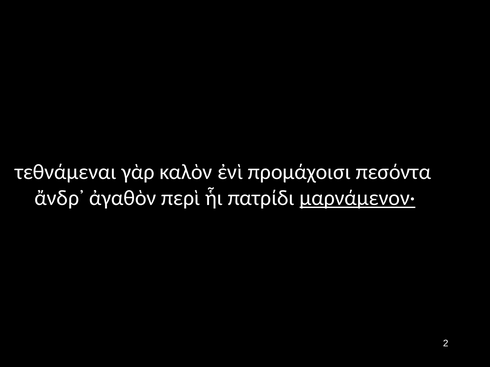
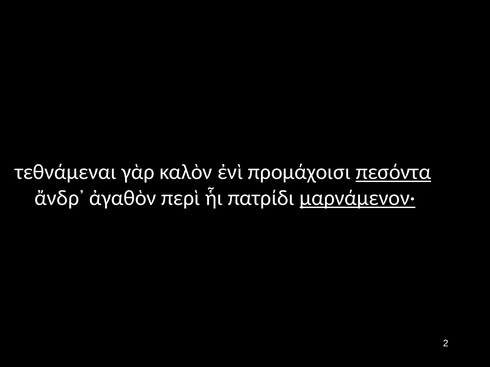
πεσόντα underline: none -> present
